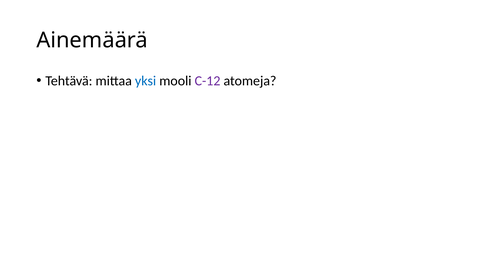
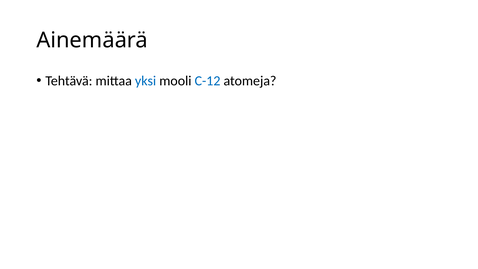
C-12 colour: purple -> blue
